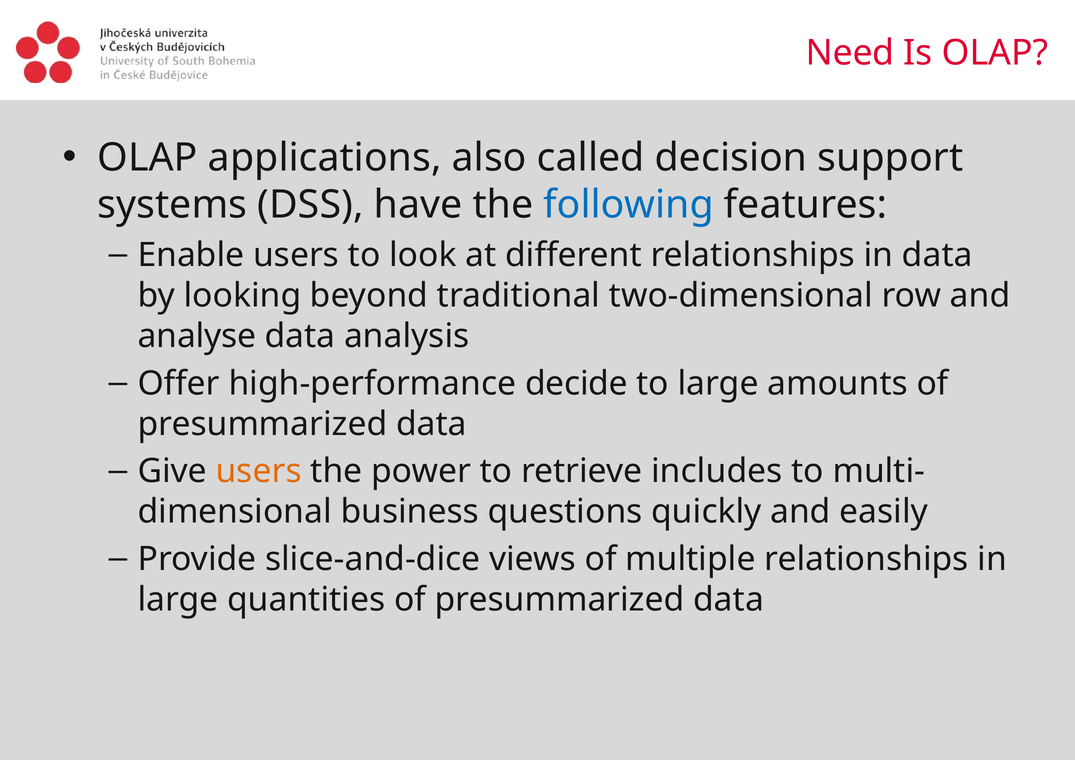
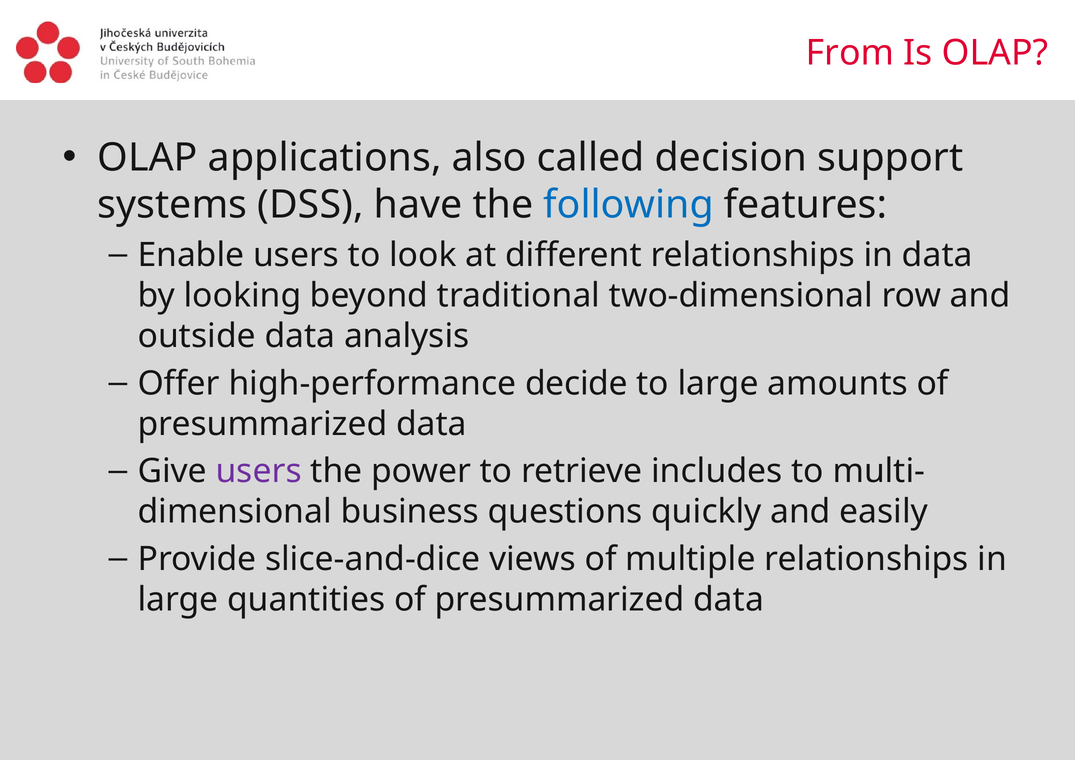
Need: Need -> From
analyse: analyse -> outside
users at (259, 471) colour: orange -> purple
